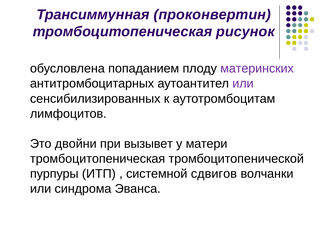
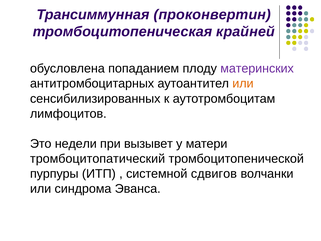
рисунок: рисунок -> крайней
или at (243, 84) colour: purple -> orange
двойни: двойни -> недели
тромбоцитопеническая at (98, 158): тромбоцитопеническая -> тромбоцитопатический
